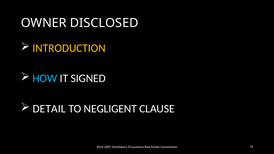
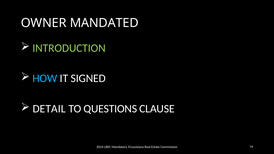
DISCLOSED: DISCLOSED -> MANDATED
INTRODUCTION colour: yellow -> light green
NEGLIGENT: NEGLIGENT -> QUESTIONS
